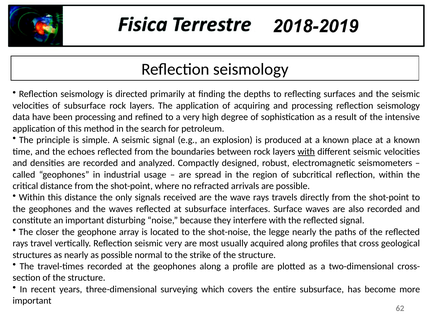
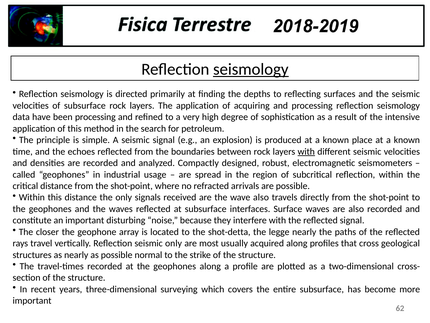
seismology at (251, 69) underline: none -> present
wave rays: rays -> also
shot-noise: shot-noise -> shot-detta
seismic very: very -> only
